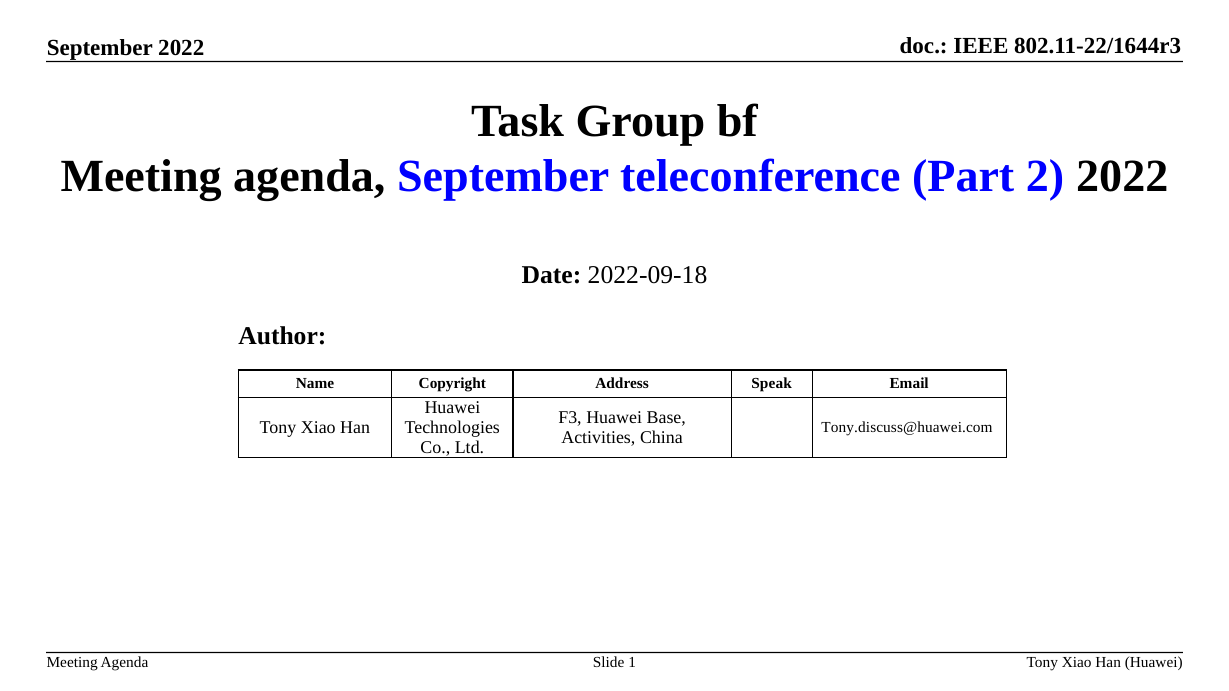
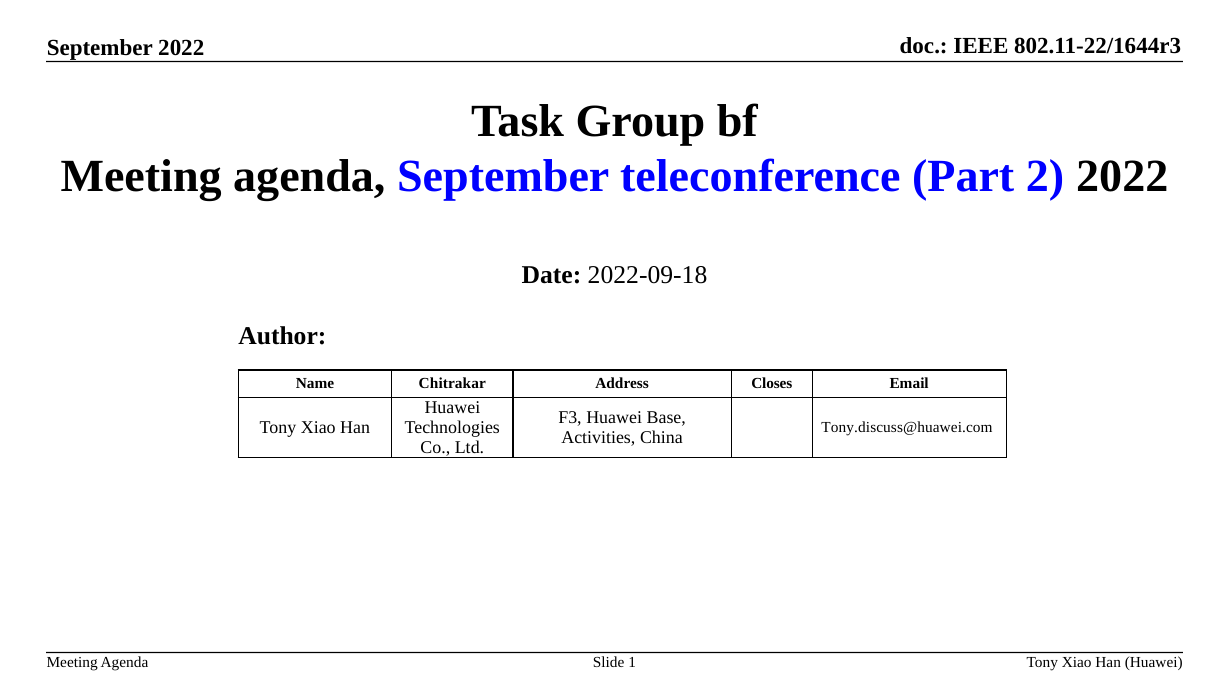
Copyright: Copyright -> Chitrakar
Speak: Speak -> Closes
